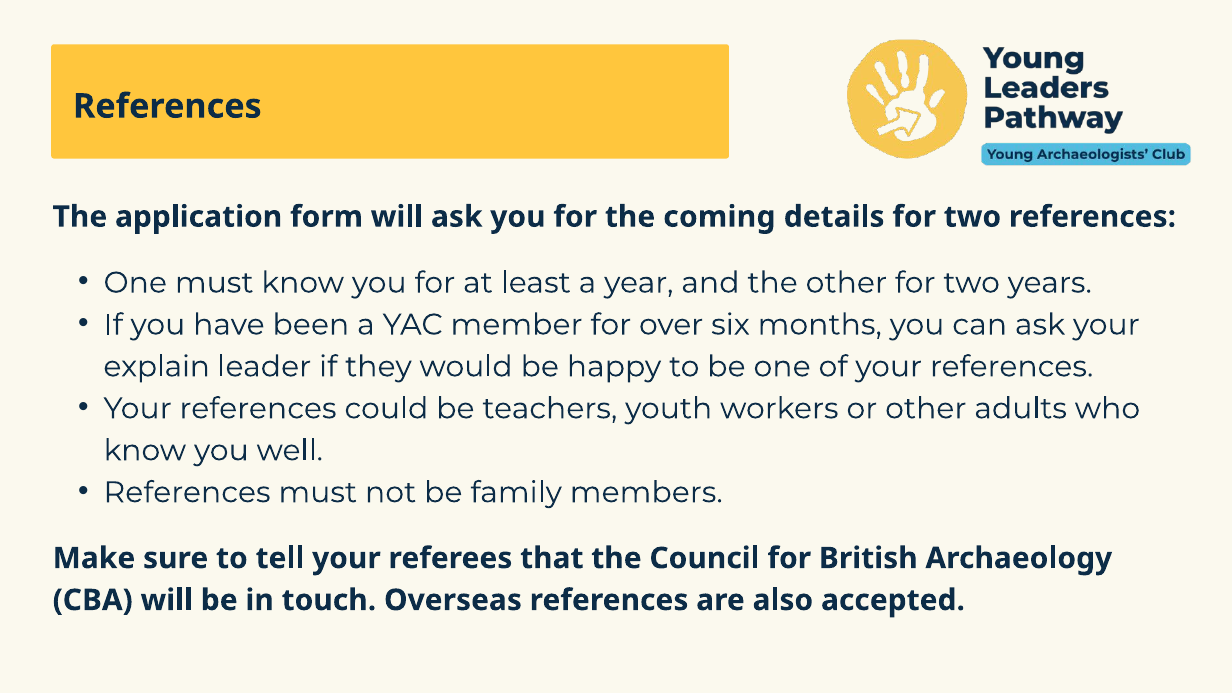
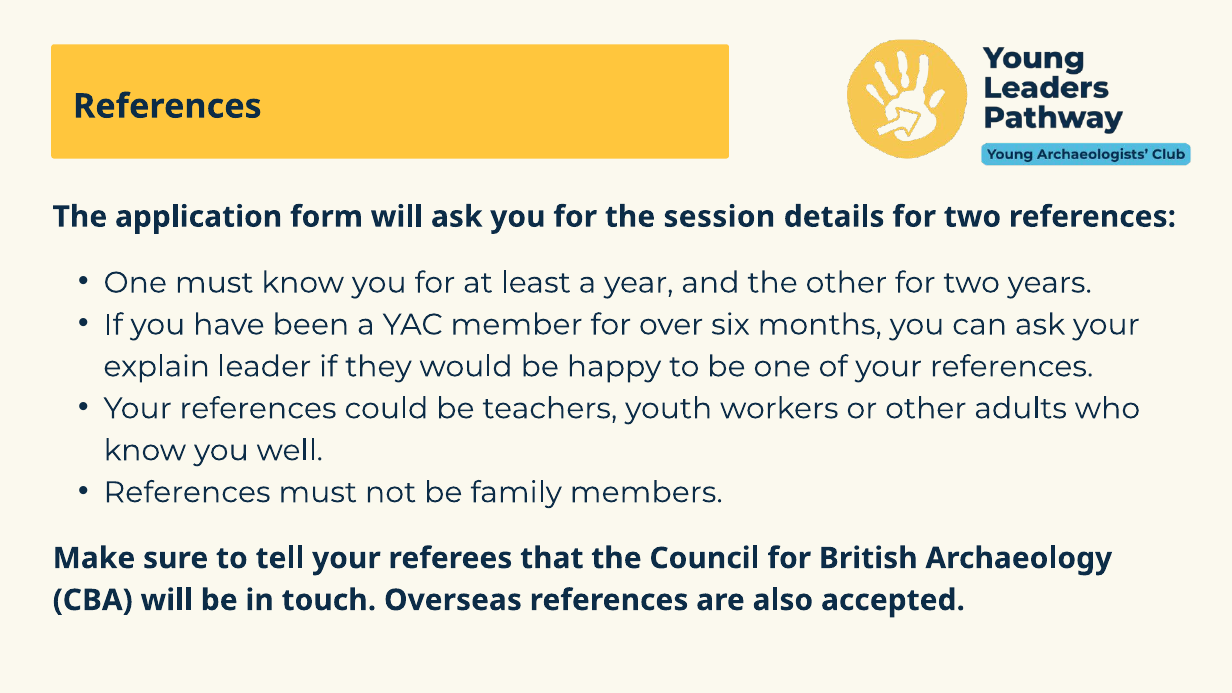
coming: coming -> session
